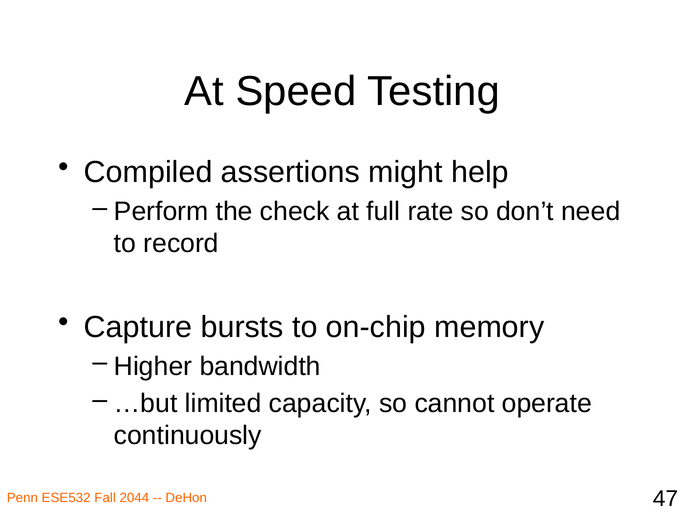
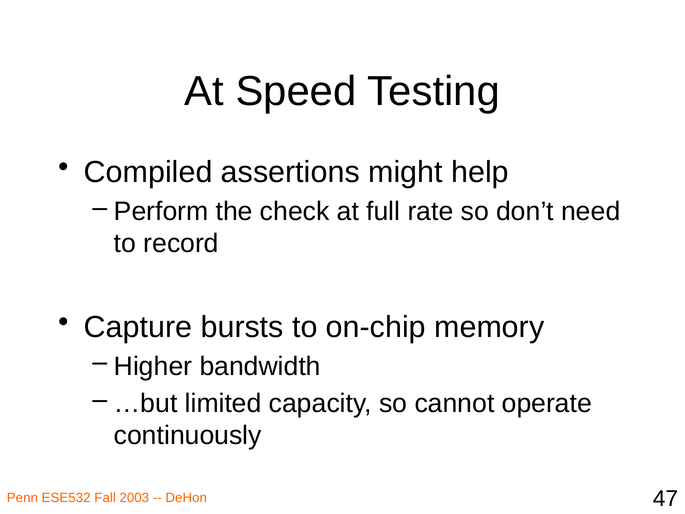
2044: 2044 -> 2003
